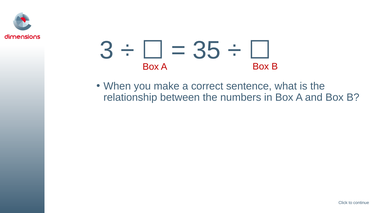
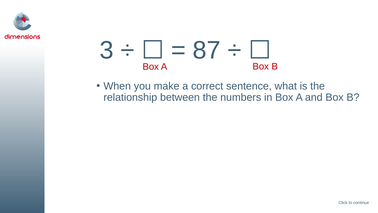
35: 35 -> 87
